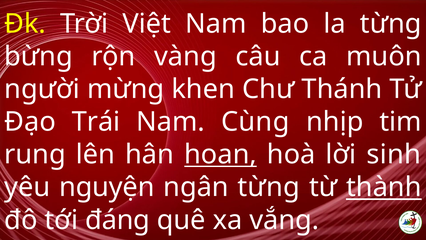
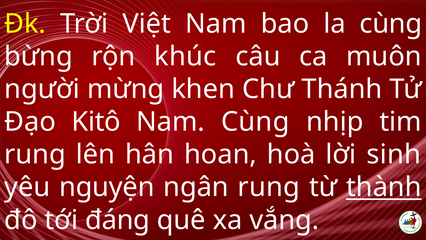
la từng: từng -> cùng
vàng: vàng -> khúc
Trái: Trái -> Kitô
hoan underline: present -> none
ngân từng: từng -> rung
